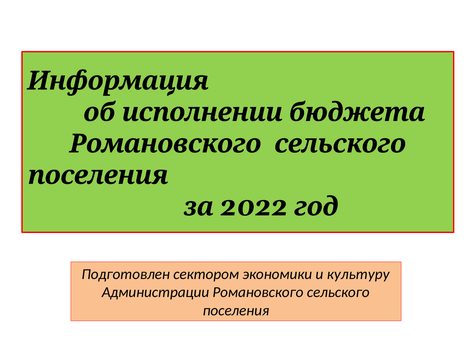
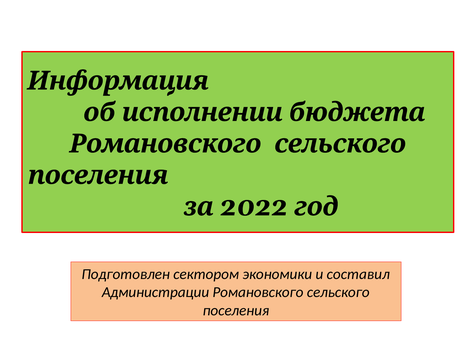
культуру: культуру -> составил
